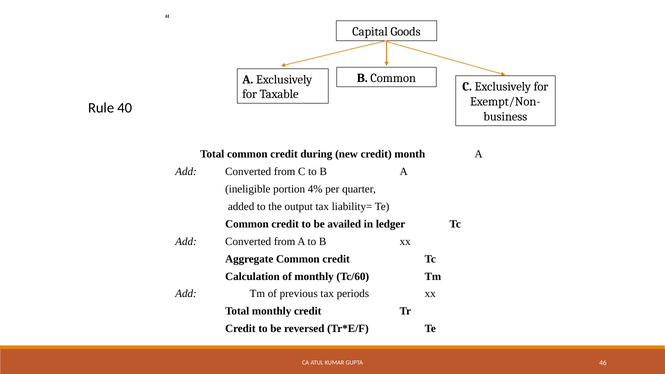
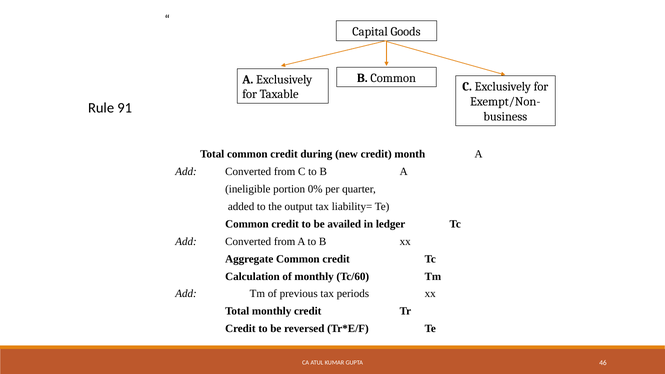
40: 40 -> 91
4%: 4% -> 0%
